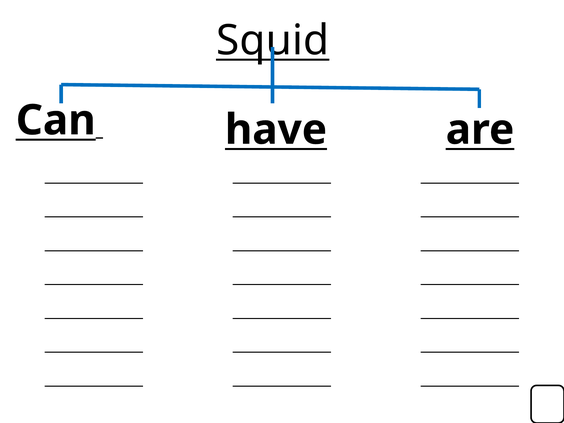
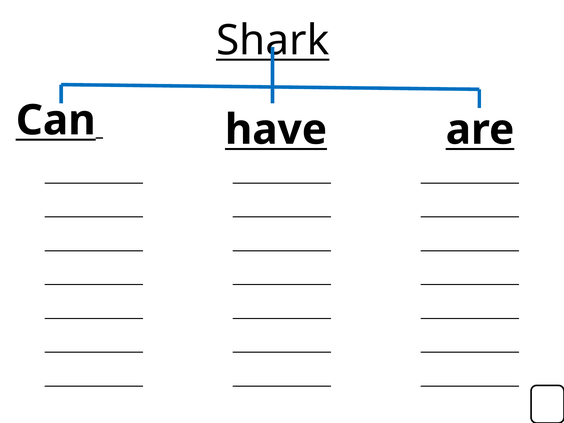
Squid: Squid -> Shark
